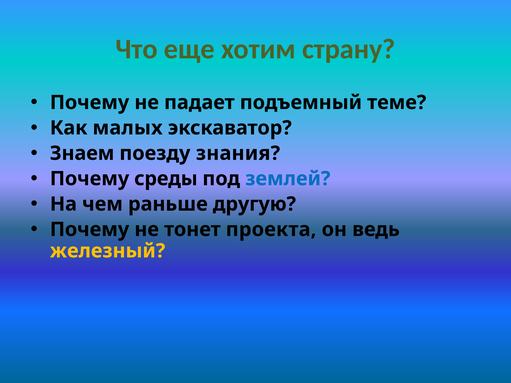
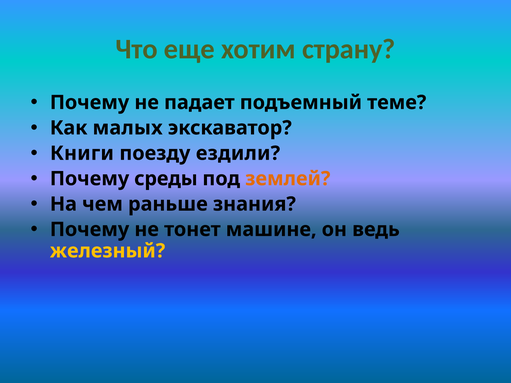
Знаем: Знаем -> Книги
знания: знания -> ездили
землей colour: blue -> orange
другую: другую -> знания
проекта: проекта -> машине
